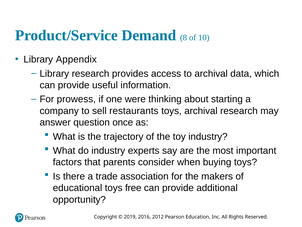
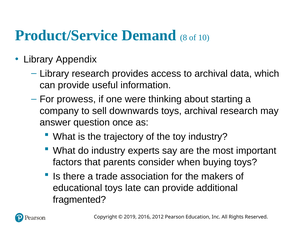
restaurants: restaurants -> downwards
free: free -> late
opportunity: opportunity -> fragmented
